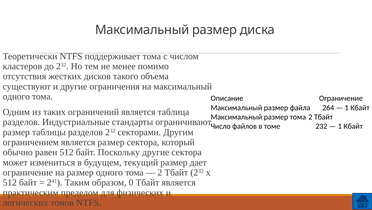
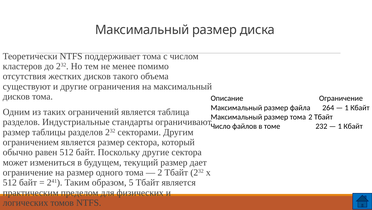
одного at (16, 96): одного -> дисков
0: 0 -> 5
